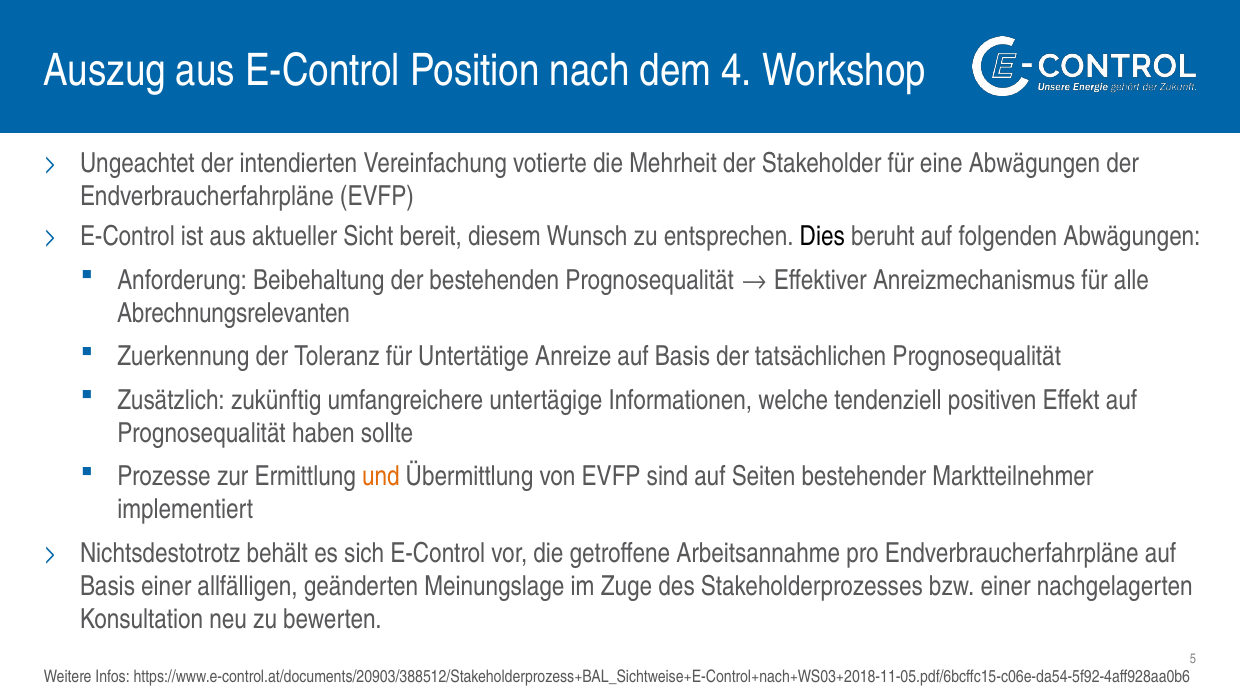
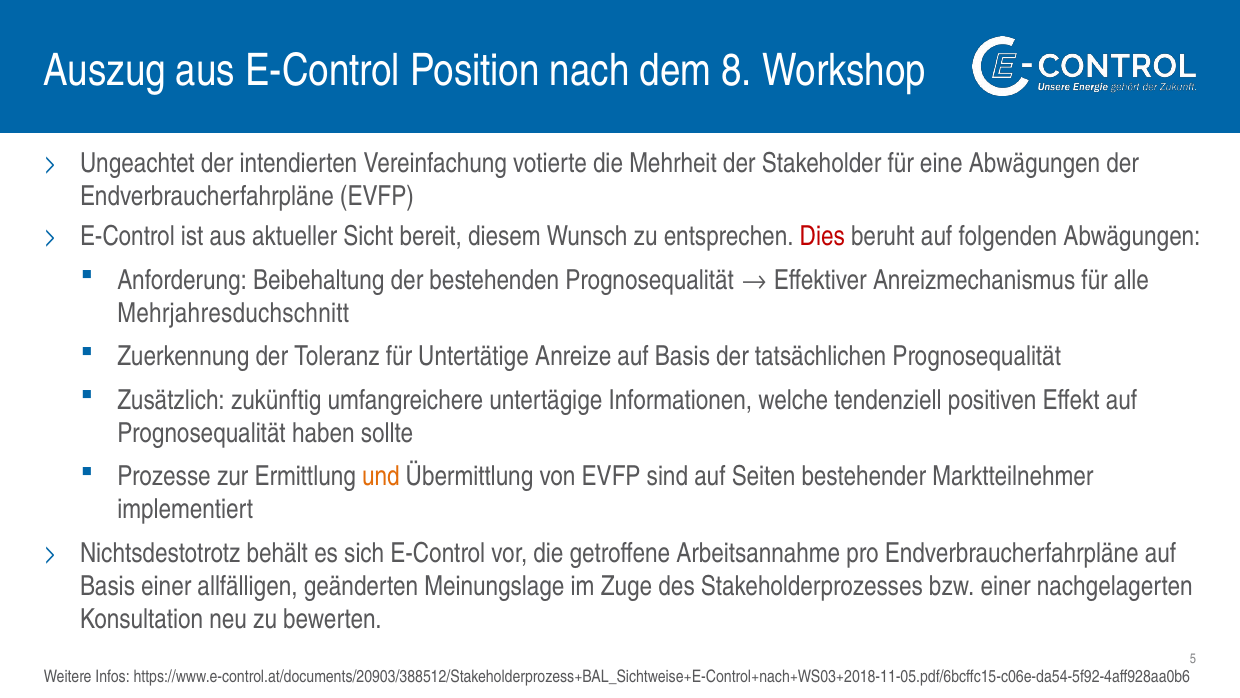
4: 4 -> 8
Dies colour: black -> red
Abrechnungsrelevanten: Abrechnungsrelevanten -> Mehrjahresduchschnitt
